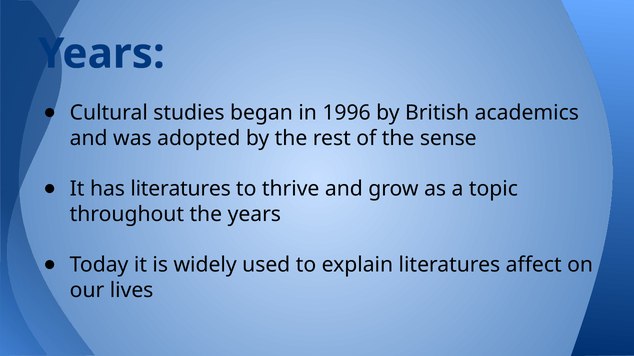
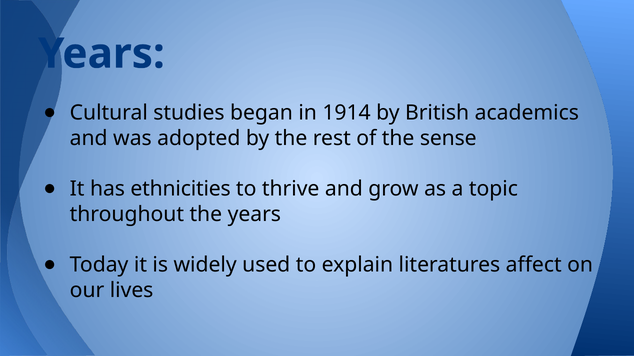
1996: 1996 -> 1914
has literatures: literatures -> ethnicities
